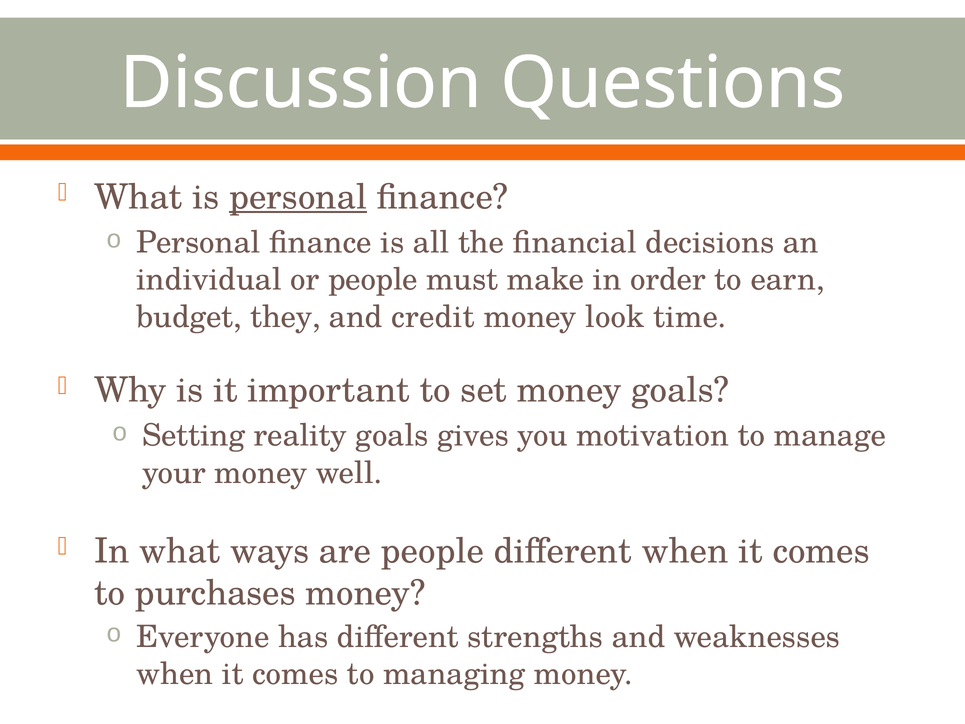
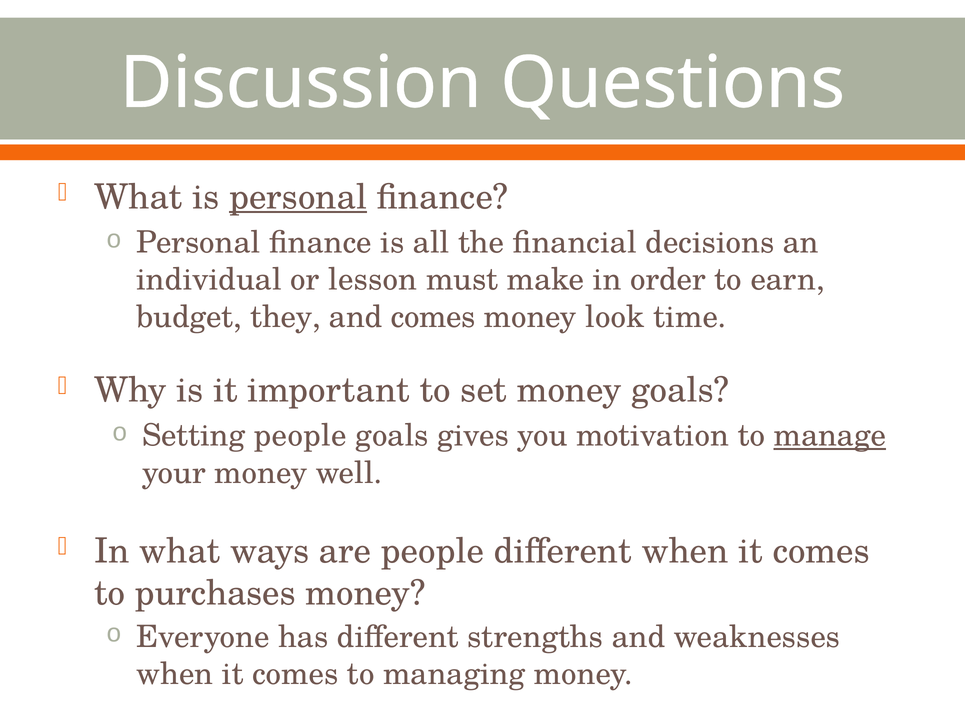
or people: people -> lesson
and credit: credit -> comes
Setting reality: reality -> people
manage underline: none -> present
